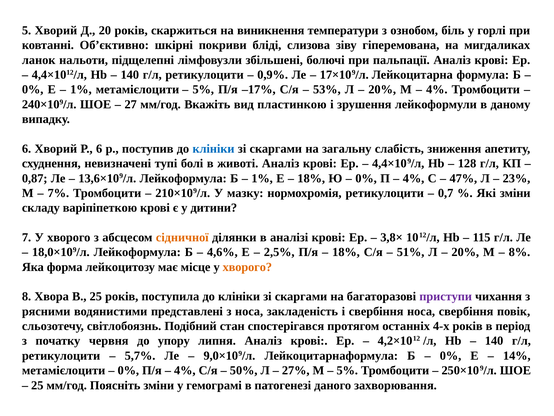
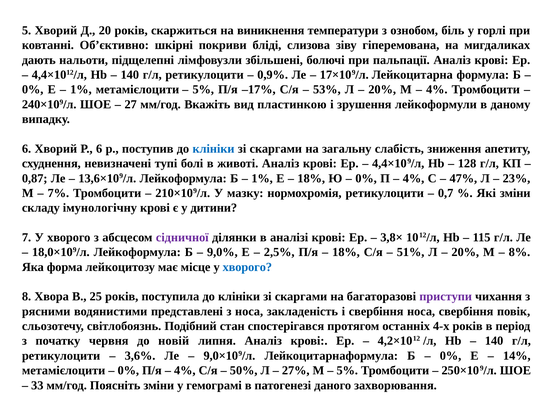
ланок: ланок -> дають
варіпіпеткою: варіпіпеткою -> імунологічну
сідничної colour: orange -> purple
4,6%: 4,6% -> 9,0%
хворого at (247, 267) colour: orange -> blue
упору: упору -> новій
5,7%: 5,7% -> 3,6%
25 at (37, 385): 25 -> 33
